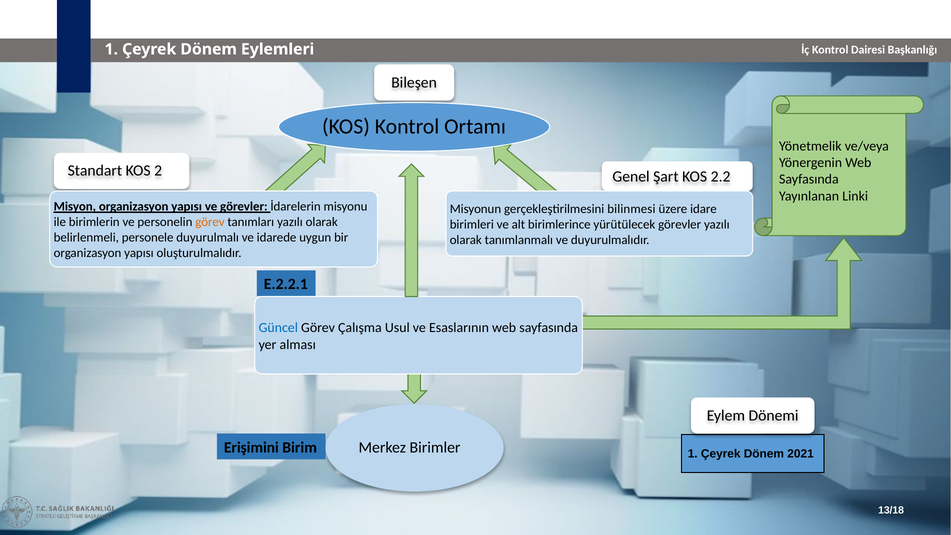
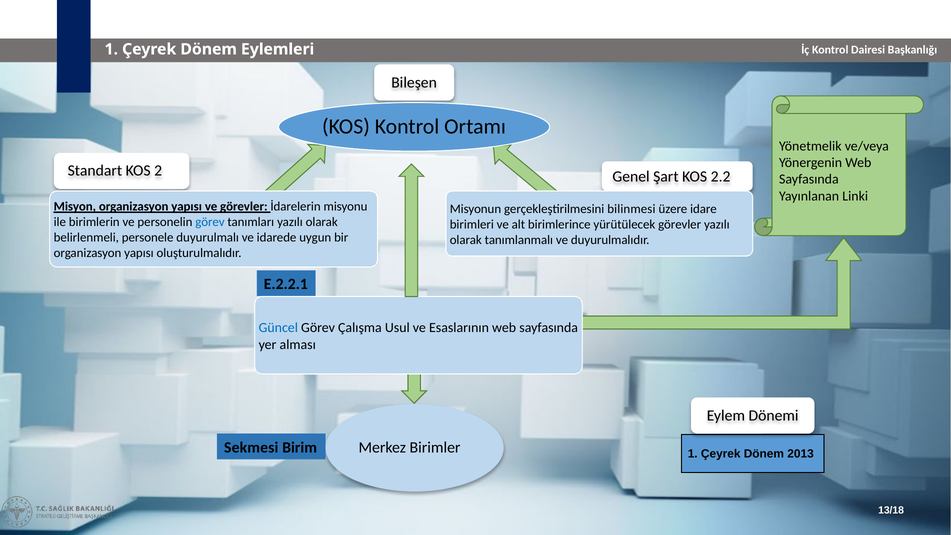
görev at (210, 222) colour: orange -> blue
Erişimini: Erişimini -> Sekmesi
2021: 2021 -> 2013
